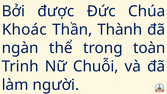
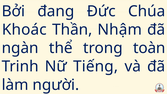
được: được -> đang
Thành: Thành -> Nhậm
Chuỗi: Chuỗi -> Tiếng
